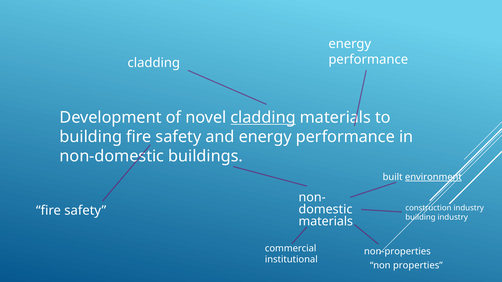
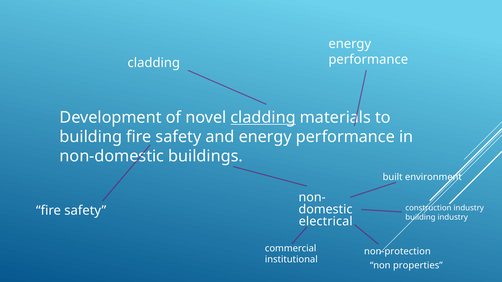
environment underline: present -> none
materials at (326, 222): materials -> electrical
non-properties: non-properties -> non-protection
